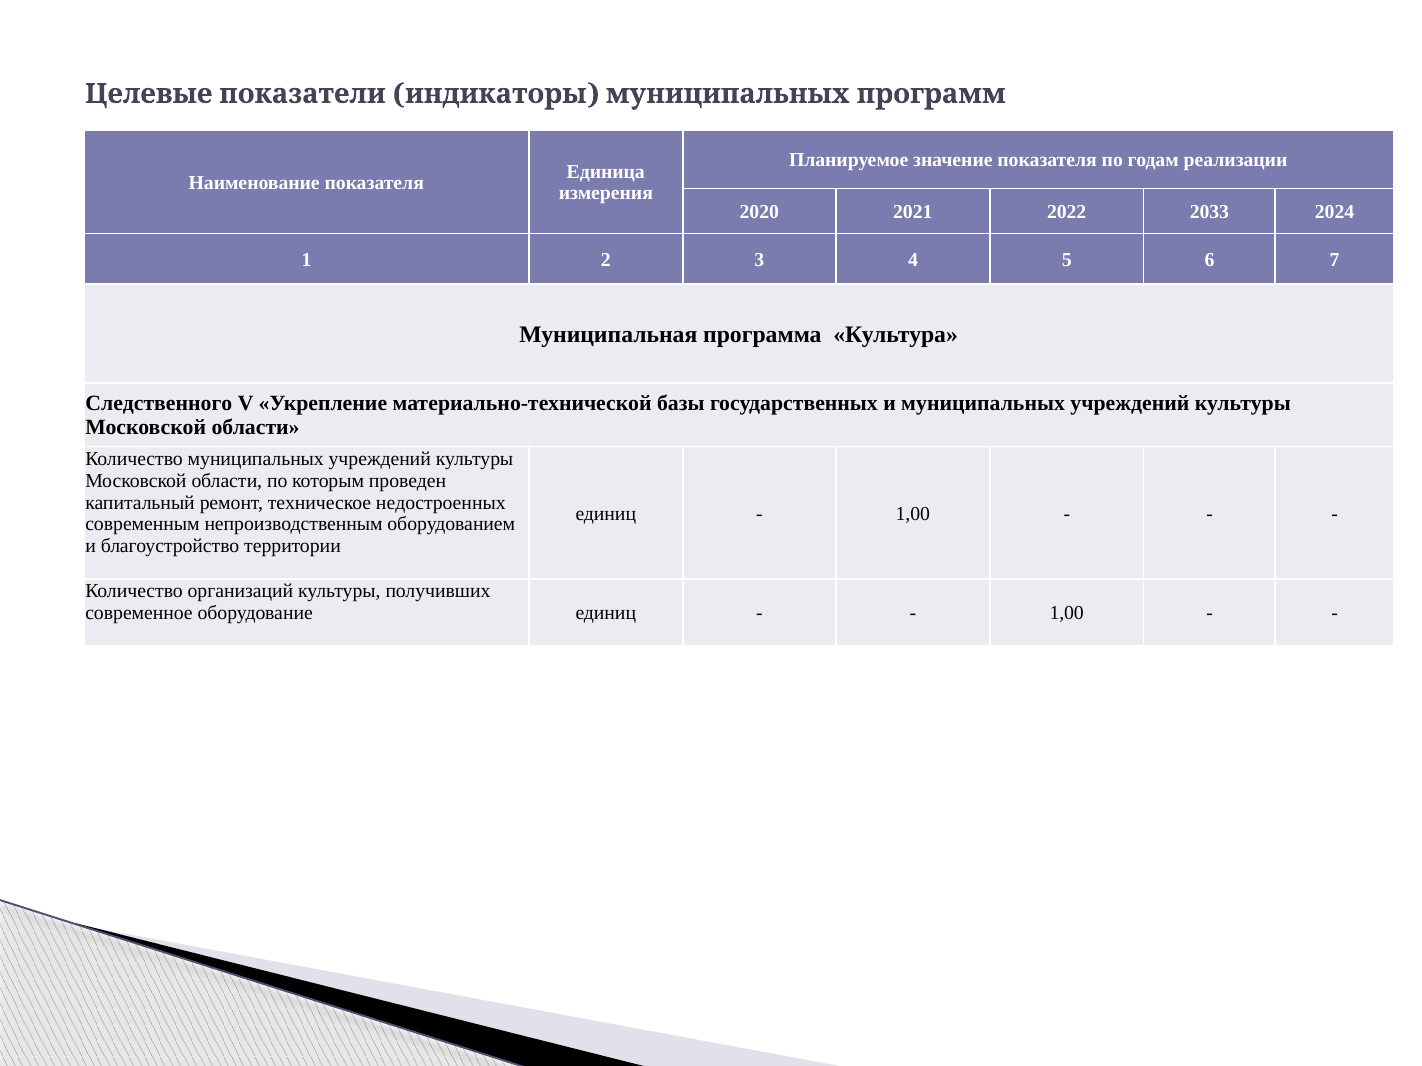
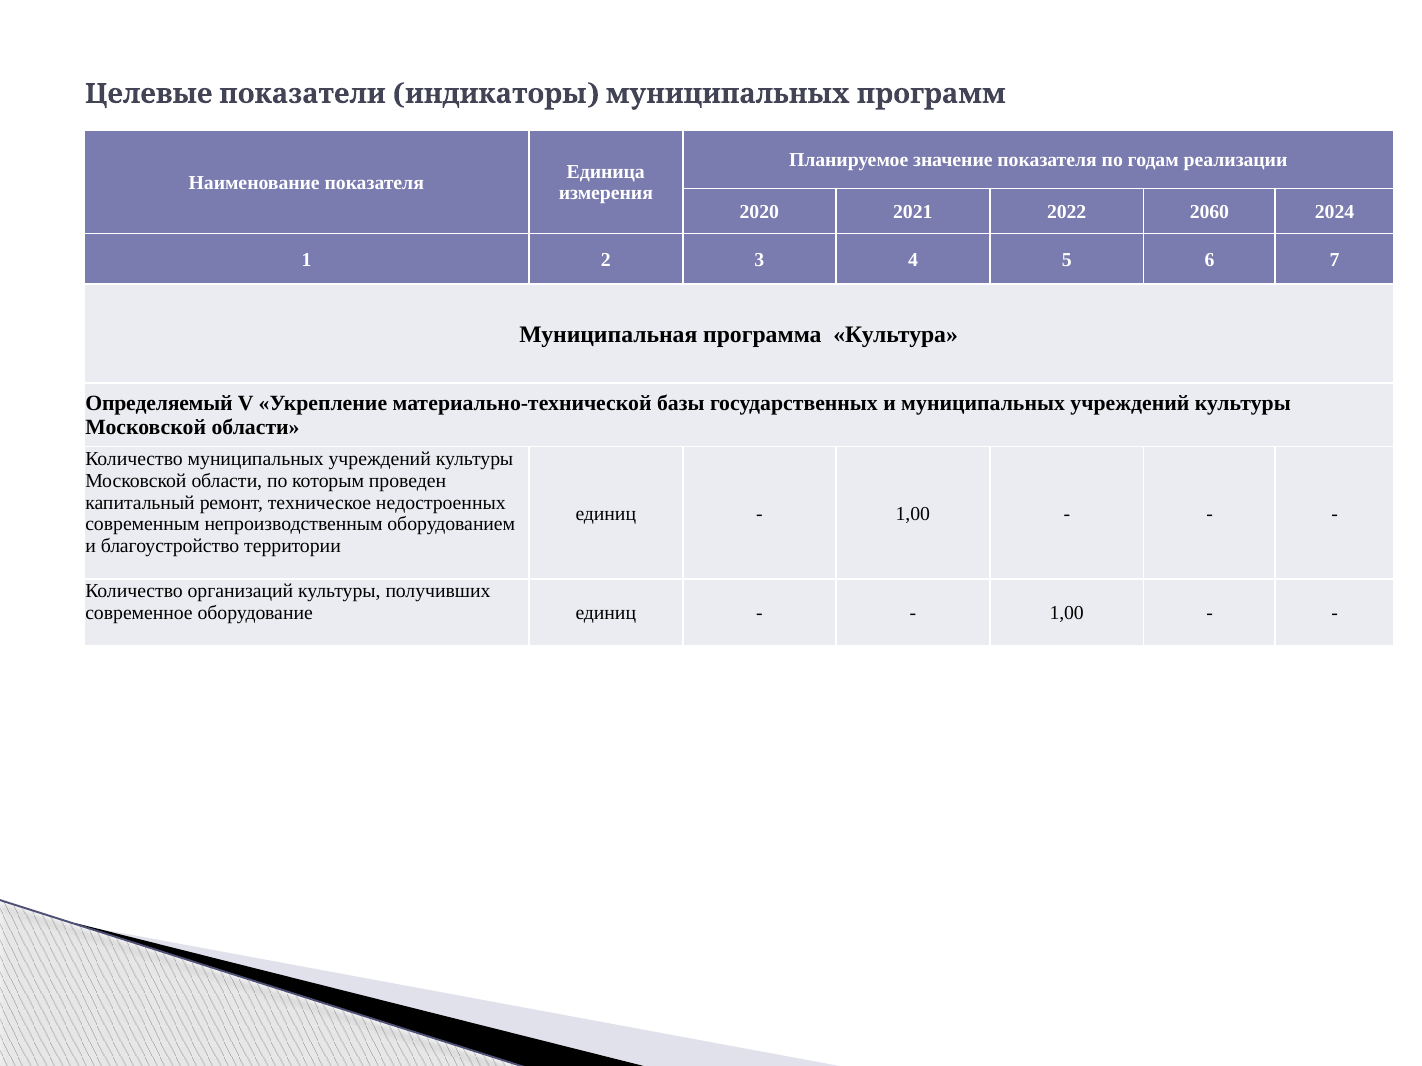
2033: 2033 -> 2060
Следственного: Следственного -> Определяемый
